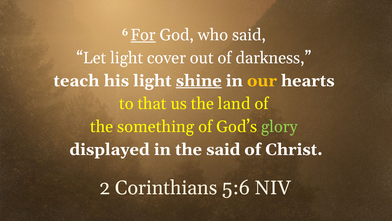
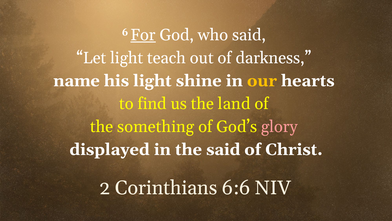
cover: cover -> teach
teach: teach -> name
shine underline: present -> none
that: that -> find
glory colour: light green -> pink
5:6: 5:6 -> 6:6
